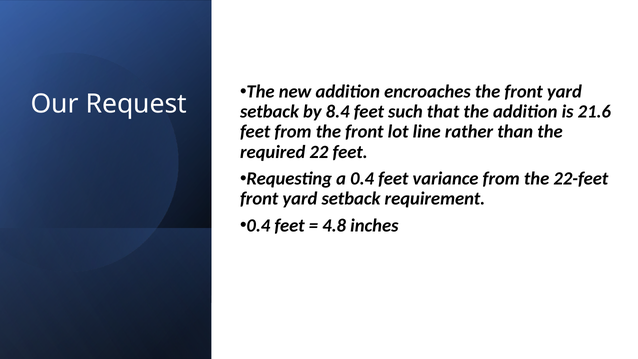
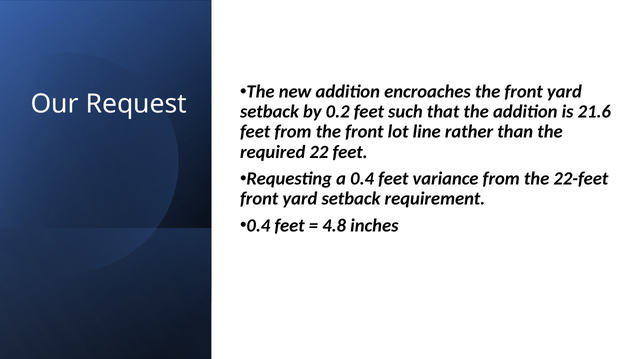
8.4: 8.4 -> 0.2
